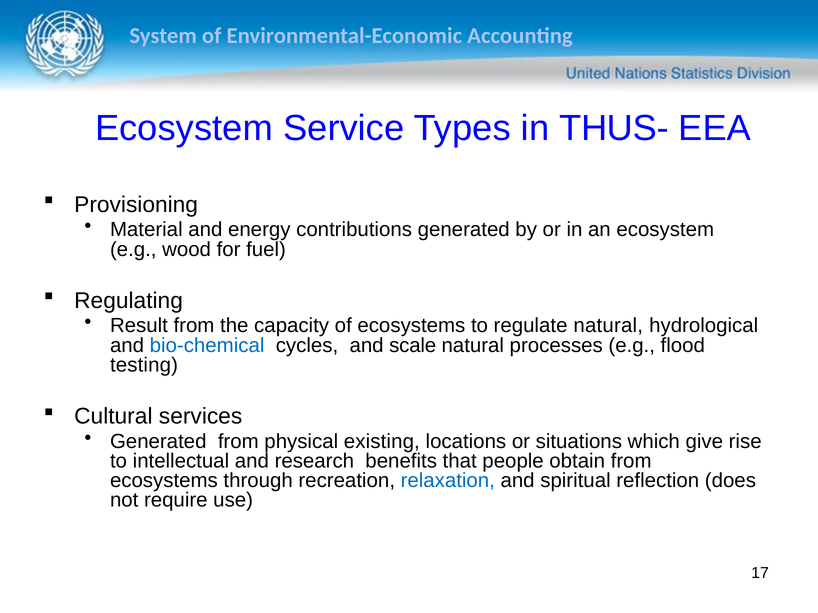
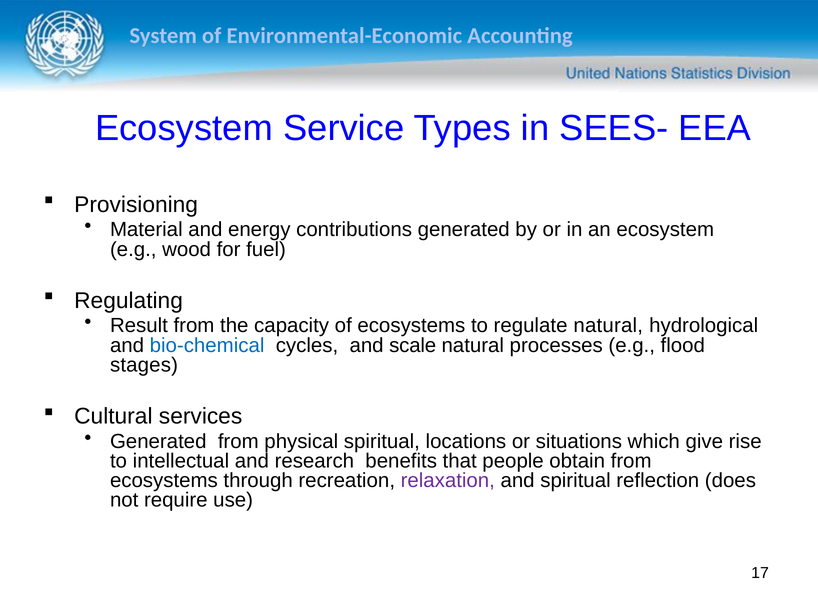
THUS-: THUS- -> SEES-
testing: testing -> stages
physical existing: existing -> spiritual
relaxation colour: blue -> purple
